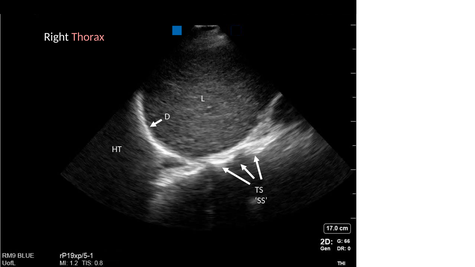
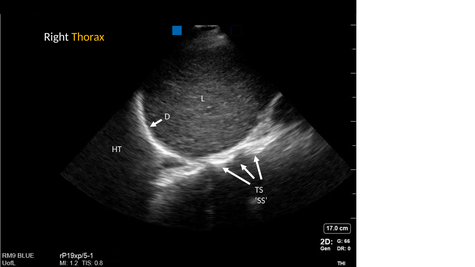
Thorax colour: pink -> yellow
